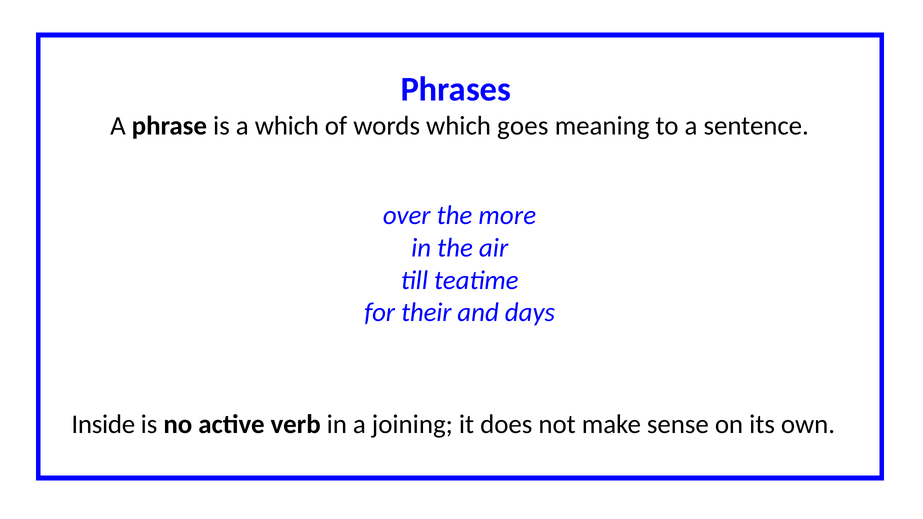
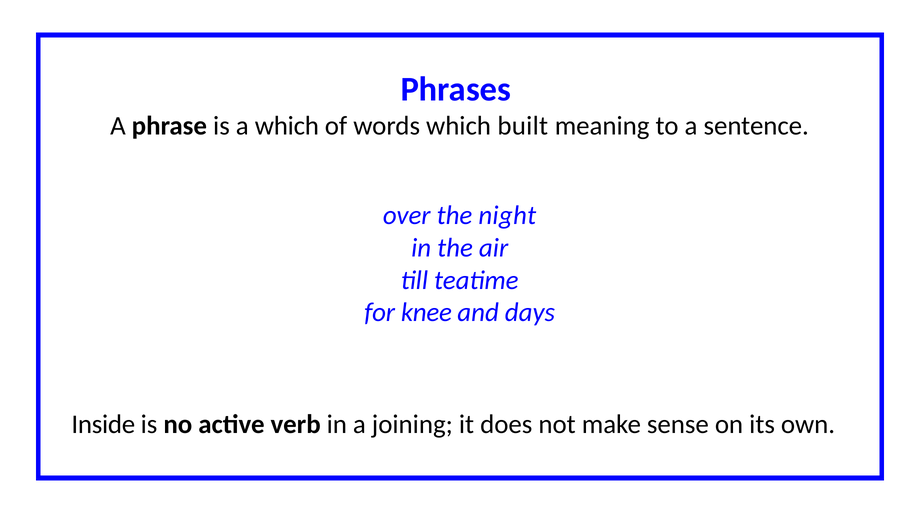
goes: goes -> built
more: more -> night
their: their -> knee
